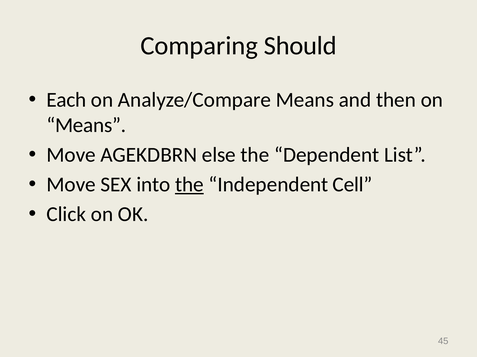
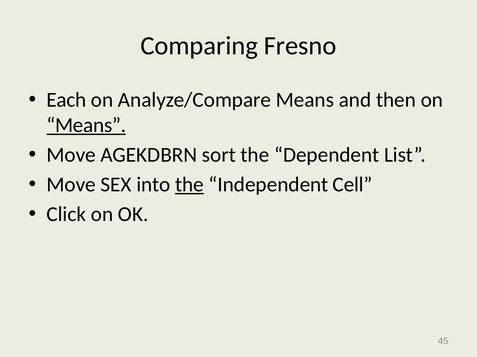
Should: Should -> Fresno
Means at (86, 126) underline: none -> present
else: else -> sort
